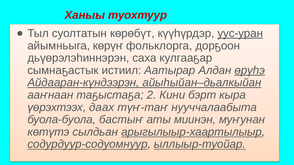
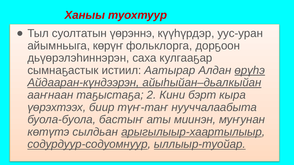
көрөбүт: көрөбүт -> үөрэннэ
уус-уран underline: present -> none
даах: даах -> биир
